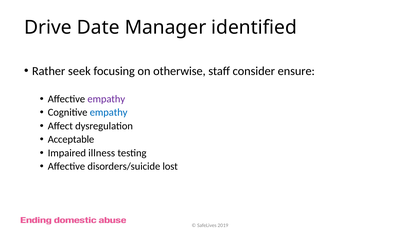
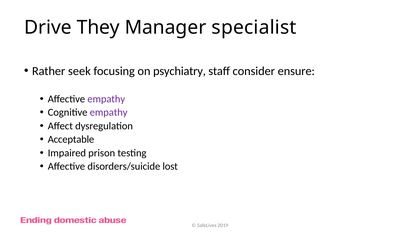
Date: Date -> They
identified: identified -> specialist
otherwise: otherwise -> psychiatry
empathy at (109, 113) colour: blue -> purple
illness: illness -> prison
